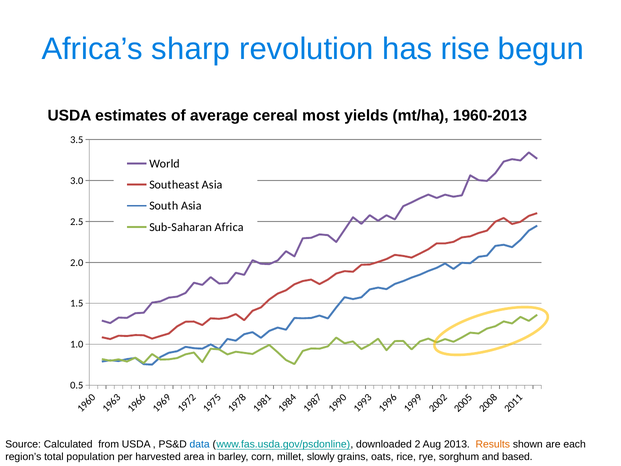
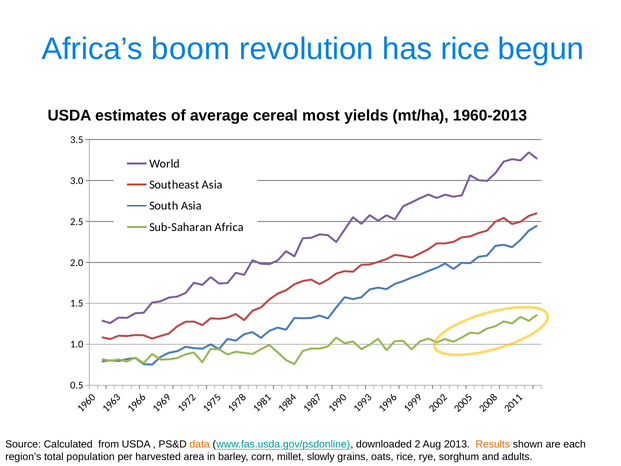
sharp: sharp -> boom
has rise: rise -> rice
data colour: blue -> orange
based: based -> adults
